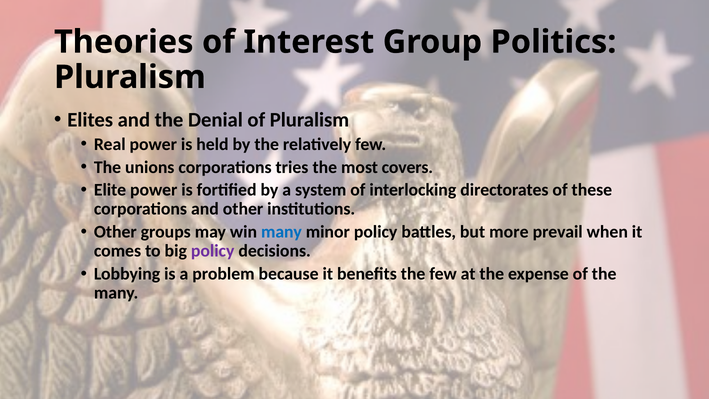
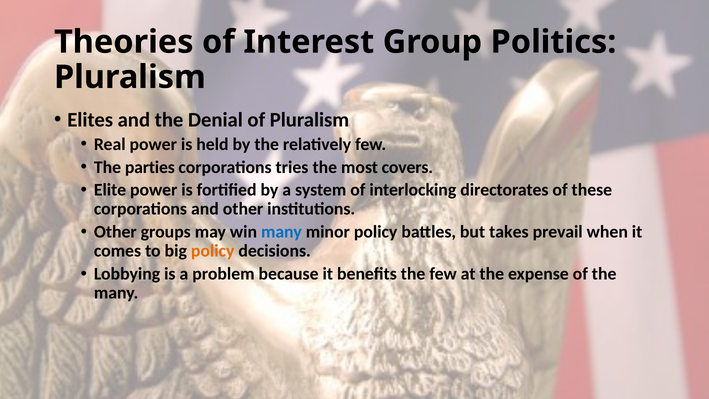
unions: unions -> parties
more: more -> takes
policy at (213, 251) colour: purple -> orange
